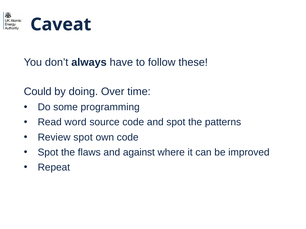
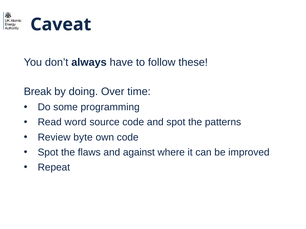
Could: Could -> Break
Review spot: spot -> byte
